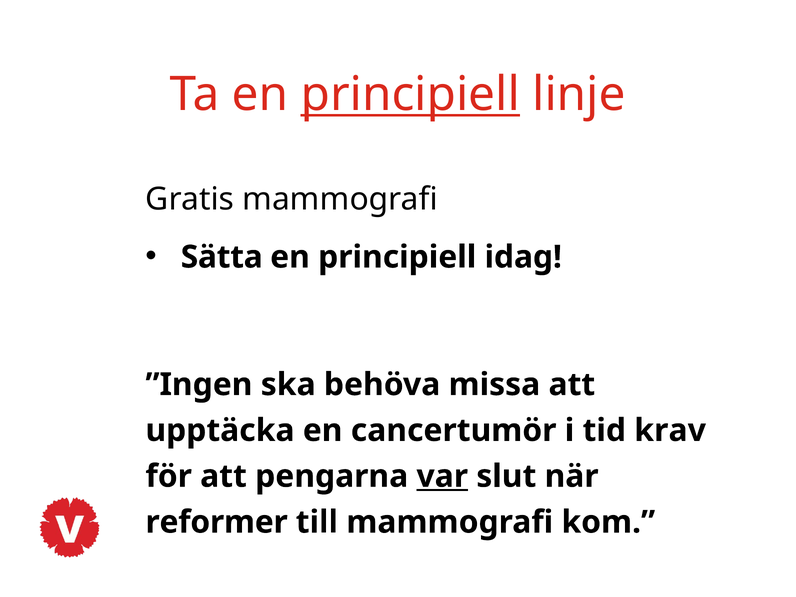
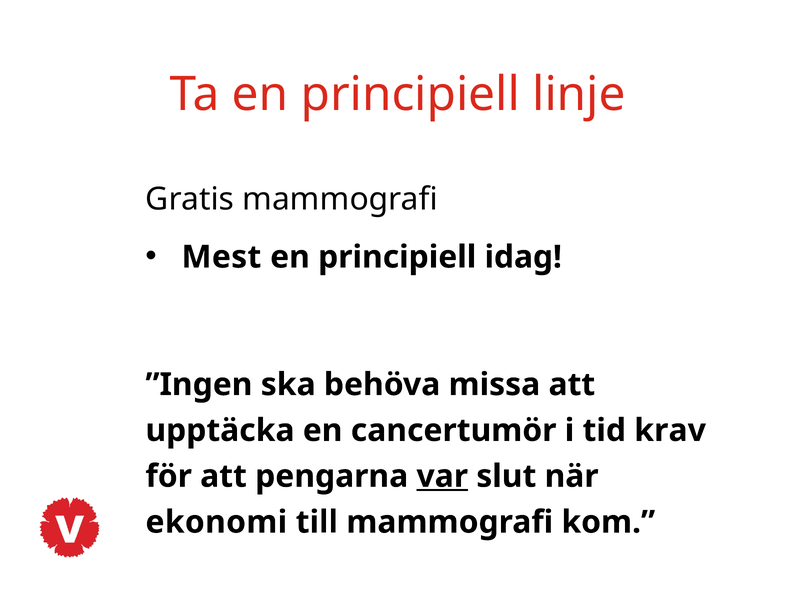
principiell at (410, 95) underline: present -> none
Sätta: Sätta -> Mest
reformer: reformer -> ekonomi
